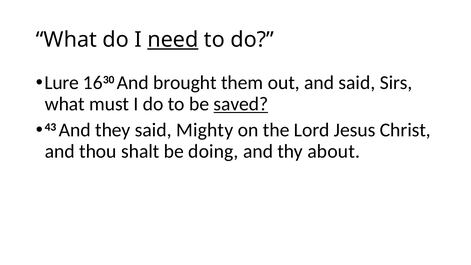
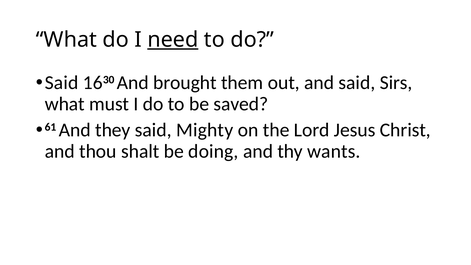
Lure at (62, 83): Lure -> Said
saved underline: present -> none
43: 43 -> 61
about: about -> wants
